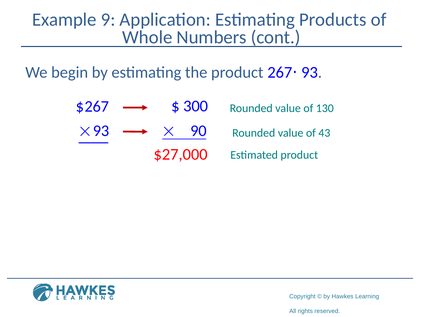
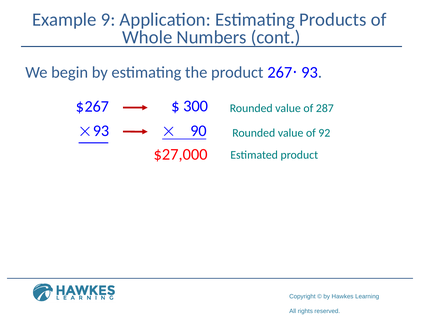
130: 130 -> 287
43: 43 -> 92
